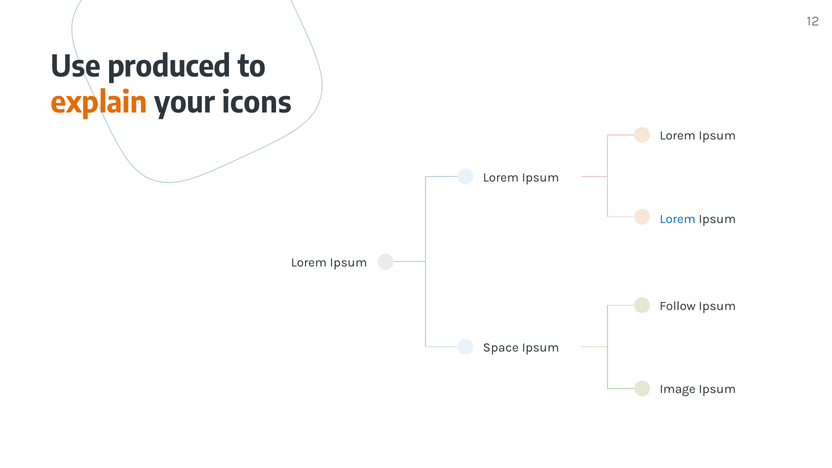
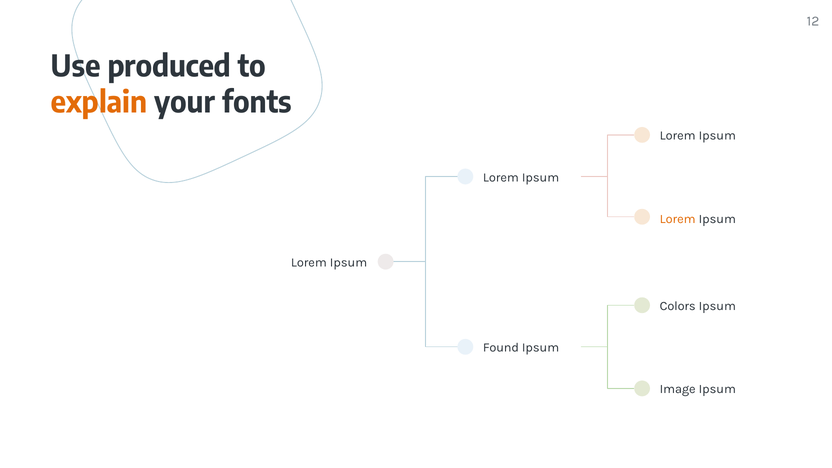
icons: icons -> fonts
Lorem at (678, 219) colour: blue -> orange
Follow: Follow -> Colors
Space: Space -> Found
